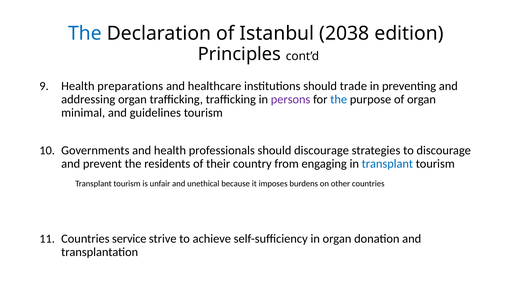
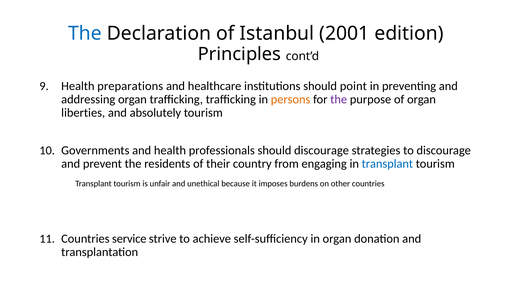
2038: 2038 -> 2001
trade: trade -> point
persons colour: purple -> orange
the at (339, 99) colour: blue -> purple
minimal: minimal -> liberties
guidelines: guidelines -> absolutely
